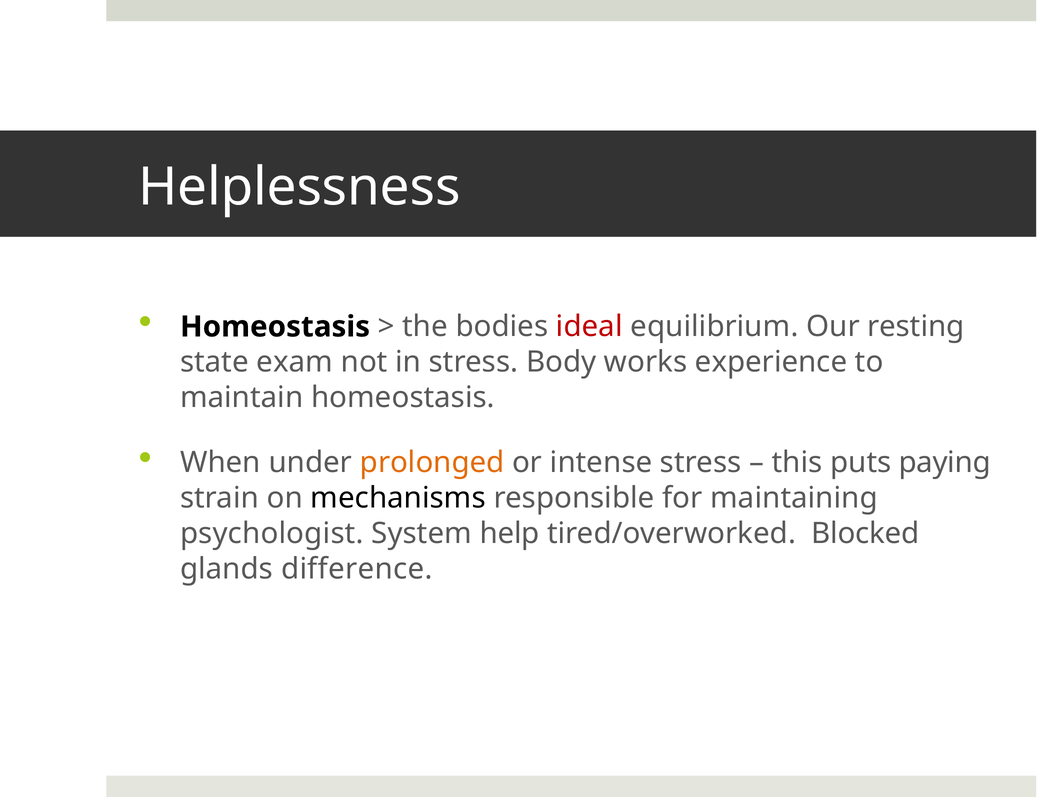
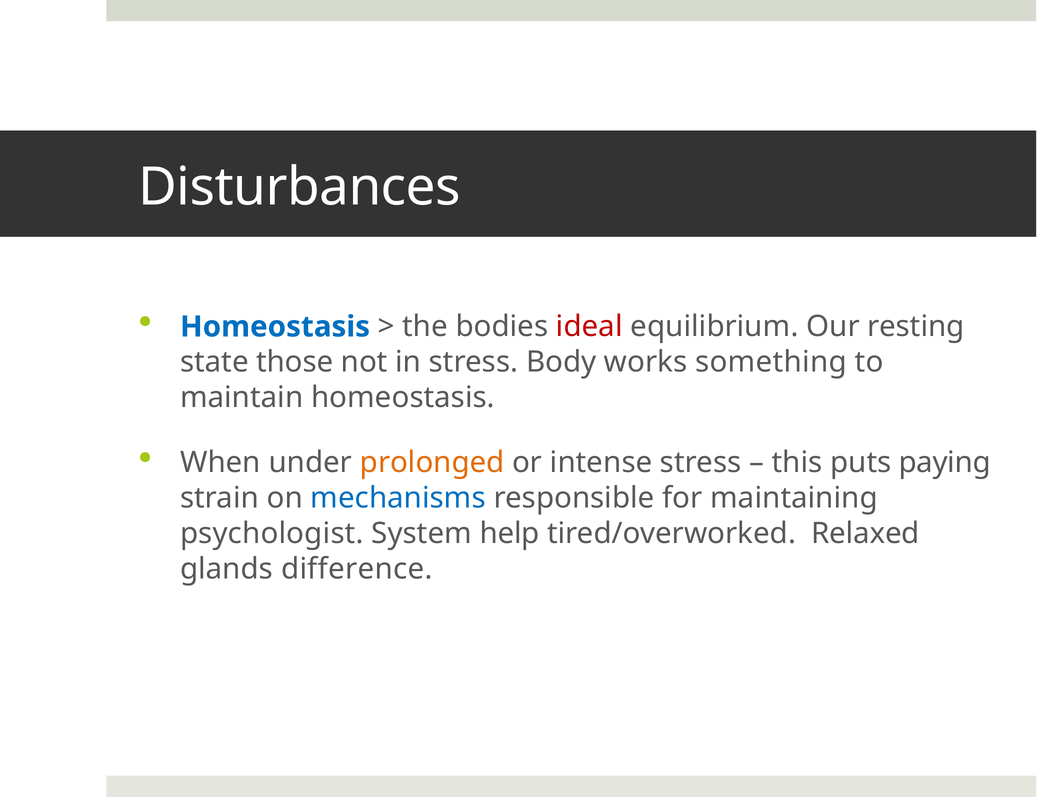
Helplessness: Helplessness -> Disturbances
Homeostasis at (275, 327) colour: black -> blue
exam: exam -> those
experience: experience -> something
mechanisms colour: black -> blue
Blocked: Blocked -> Relaxed
